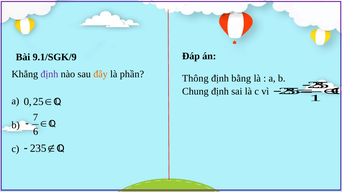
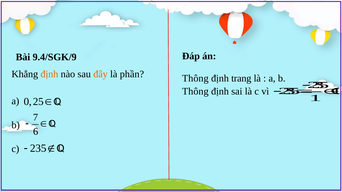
9.1/SGK/9: 9.1/SGK/9 -> 9.4/SGK/9
định at (49, 74) colour: purple -> orange
bằng: bằng -> trang
Chung at (195, 92): Chung -> Thông
